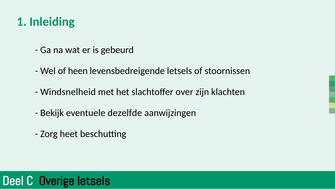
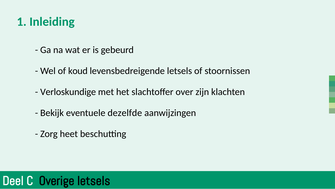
heen: heen -> koud
Windsnelheid: Windsnelheid -> Verloskundige
